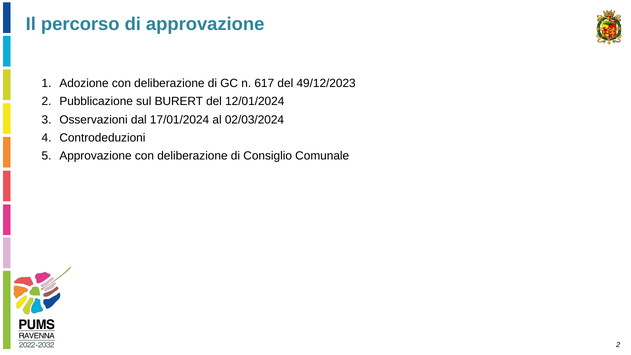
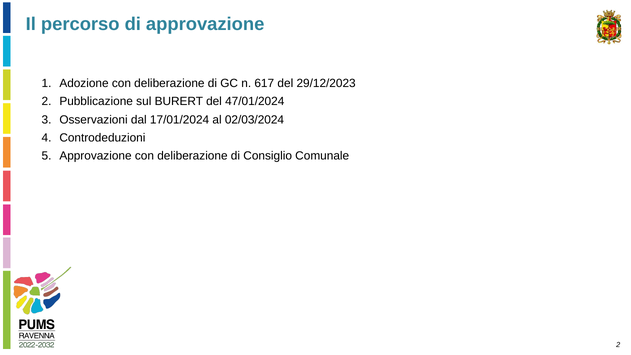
49/12/2023: 49/12/2023 -> 29/12/2023
12/01/2024: 12/01/2024 -> 47/01/2024
